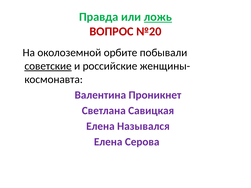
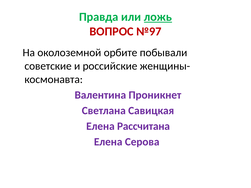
№20: №20 -> №97
советские underline: present -> none
Назывался: Назывался -> Рассчитана
